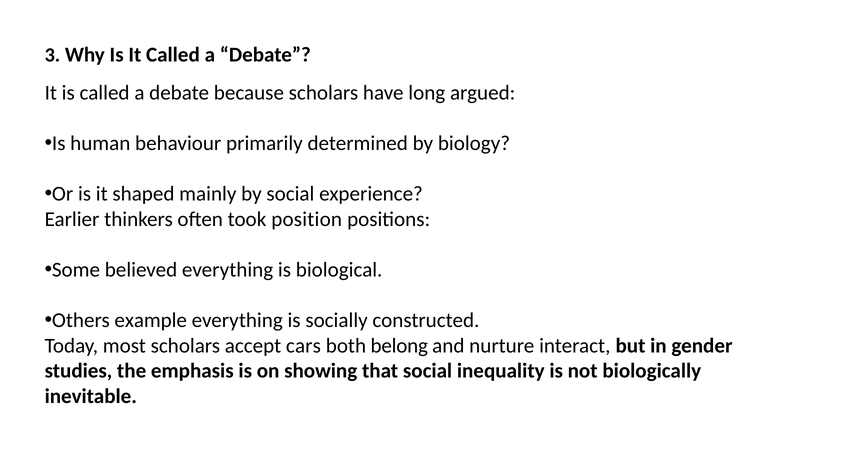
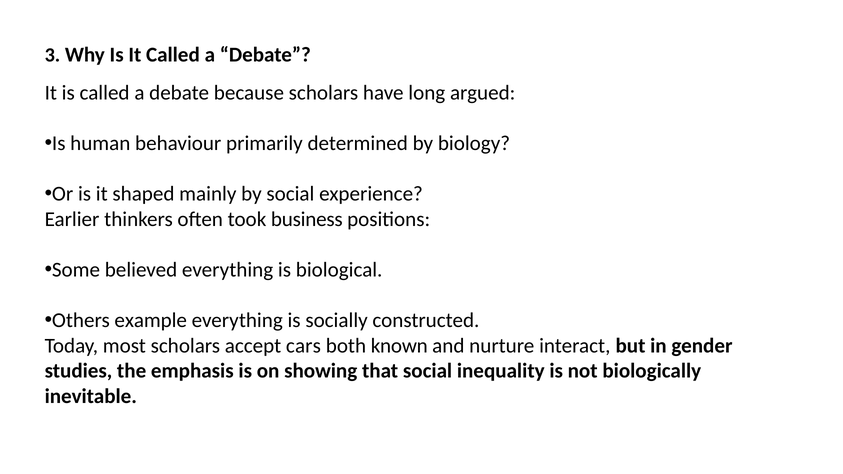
position: position -> business
belong: belong -> known
